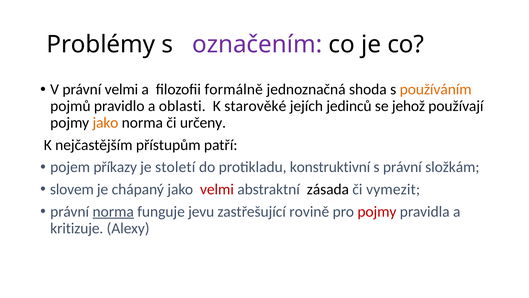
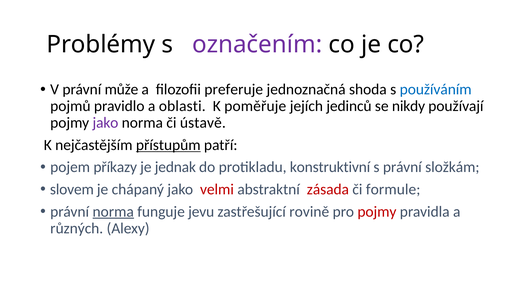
právní velmi: velmi -> může
formálně: formálně -> preferuje
používáním colour: orange -> blue
starověké: starověké -> poměřuje
jehož: jehož -> nikdy
jako at (105, 123) colour: orange -> purple
určeny: určeny -> ústavě
přístupům underline: none -> present
století: století -> jednak
zásada colour: black -> red
vymezit: vymezit -> formule
kritizuje: kritizuje -> různých
